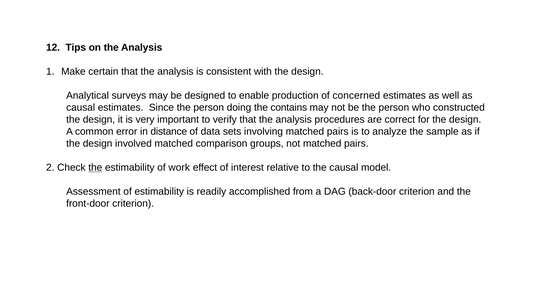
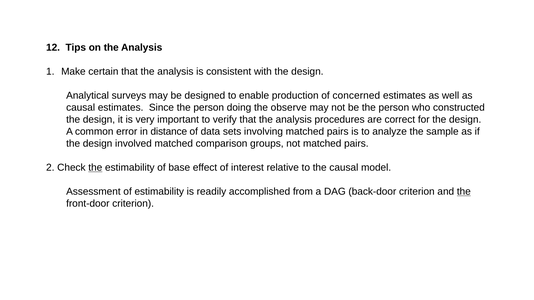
contains: contains -> observe
work: work -> base
the at (464, 192) underline: none -> present
